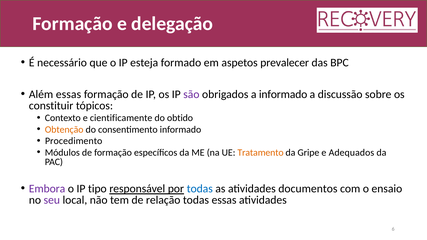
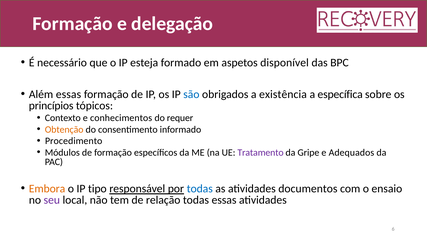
prevalecer: prevalecer -> disponível
são colour: purple -> blue
a informado: informado -> existência
discussão: discussão -> específica
constituir: constituir -> princípios
cientificamente: cientificamente -> conhecimentos
obtido: obtido -> requer
Tratamento colour: orange -> purple
Embora colour: purple -> orange
